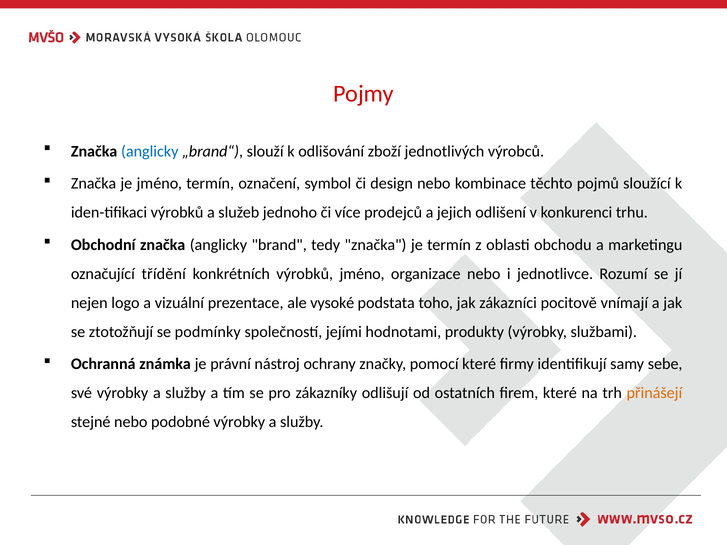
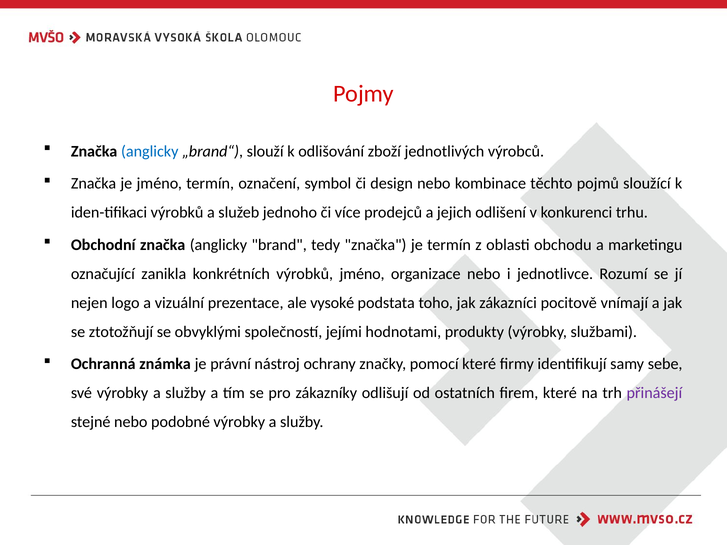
třídění: třídění -> zanikla
podmínky: podmínky -> obvyklými
přinášejí colour: orange -> purple
